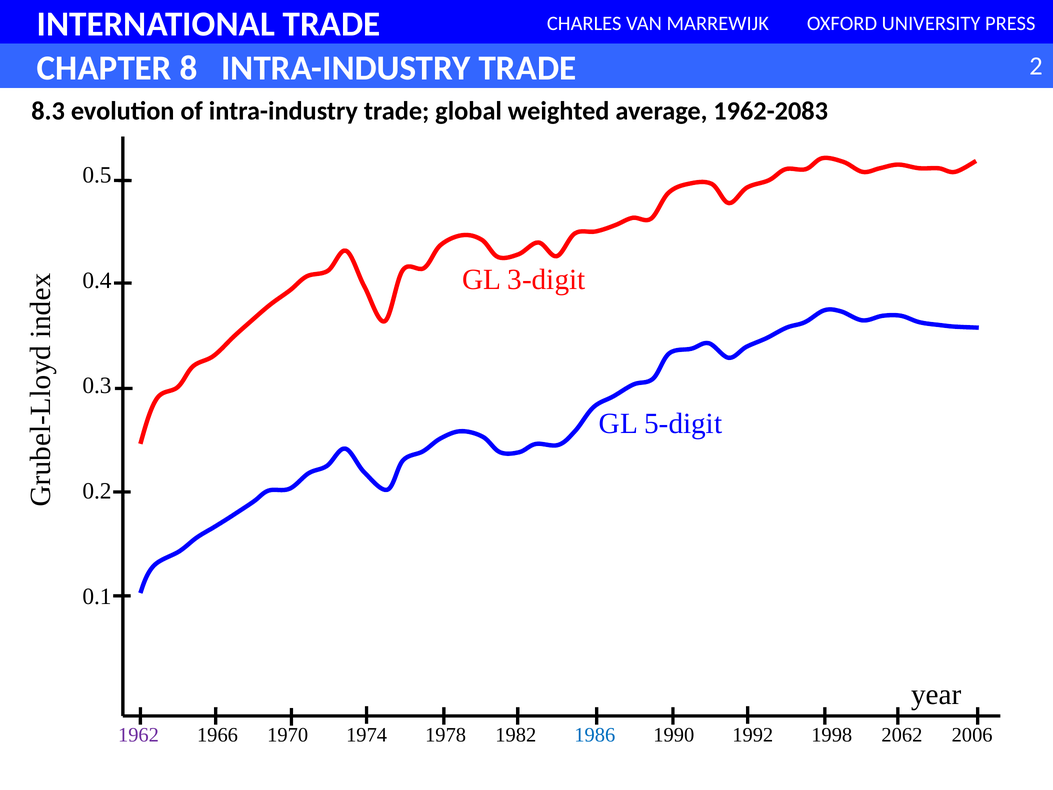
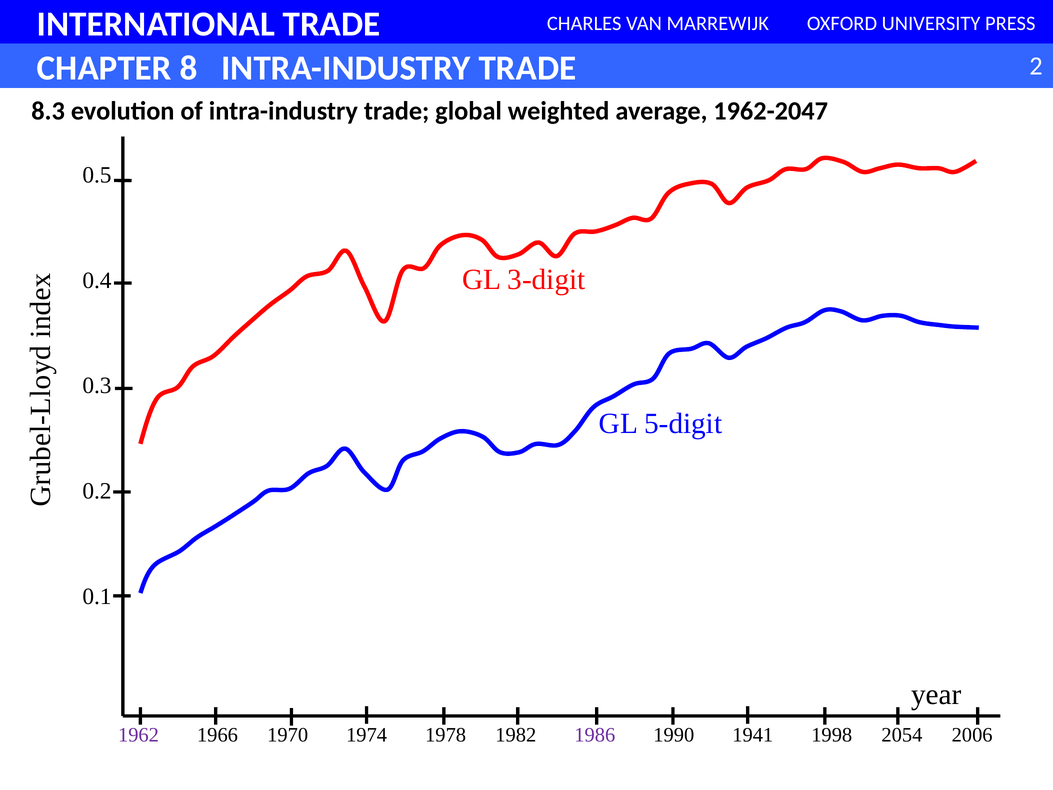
1962-2083: 1962-2083 -> 1962-2047
1986 colour: blue -> purple
1992: 1992 -> 1941
2062: 2062 -> 2054
